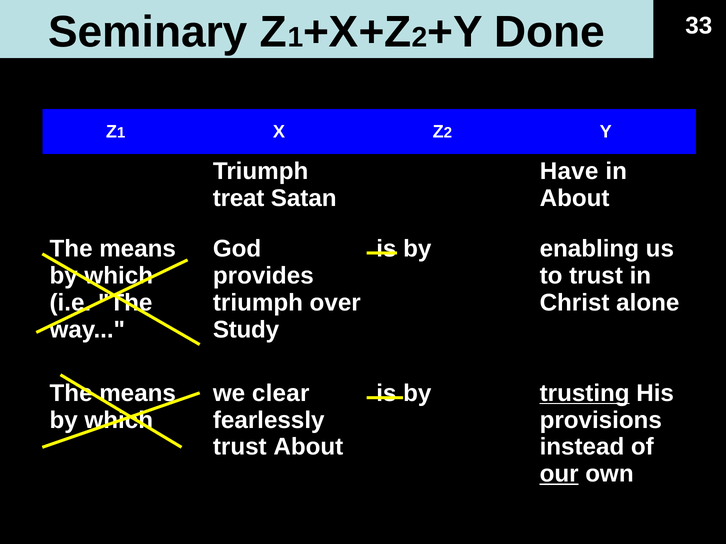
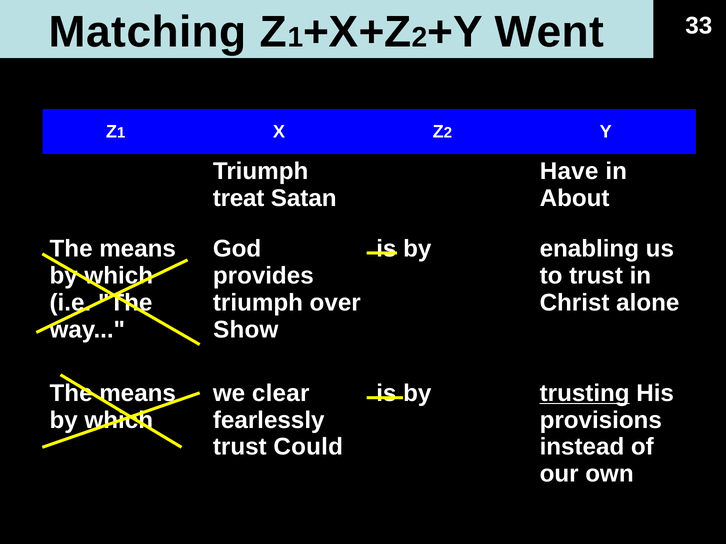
Seminary: Seminary -> Matching
Done: Done -> Went
Study: Study -> Show
trust About: About -> Could
our underline: present -> none
